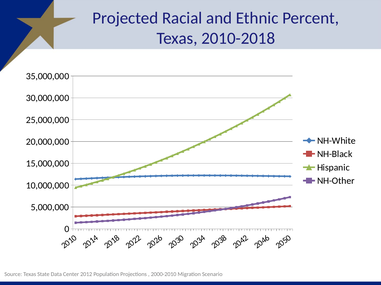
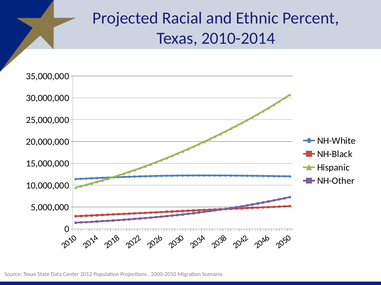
2010-2018: 2010-2018 -> 2010-2014
